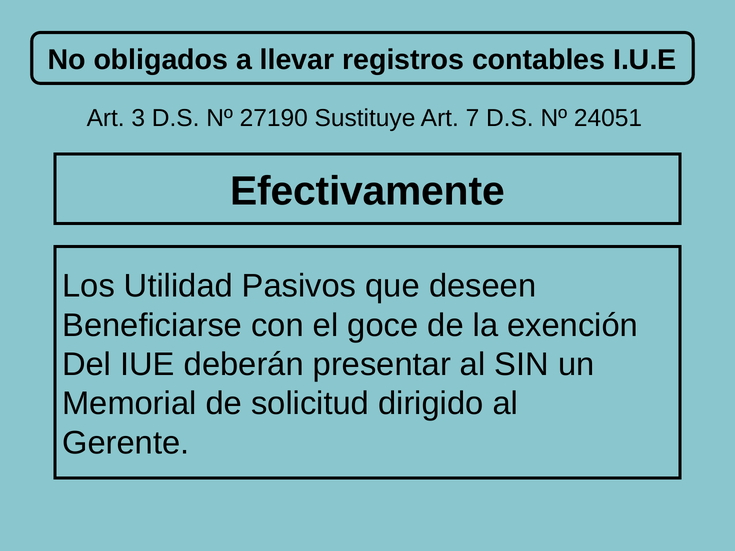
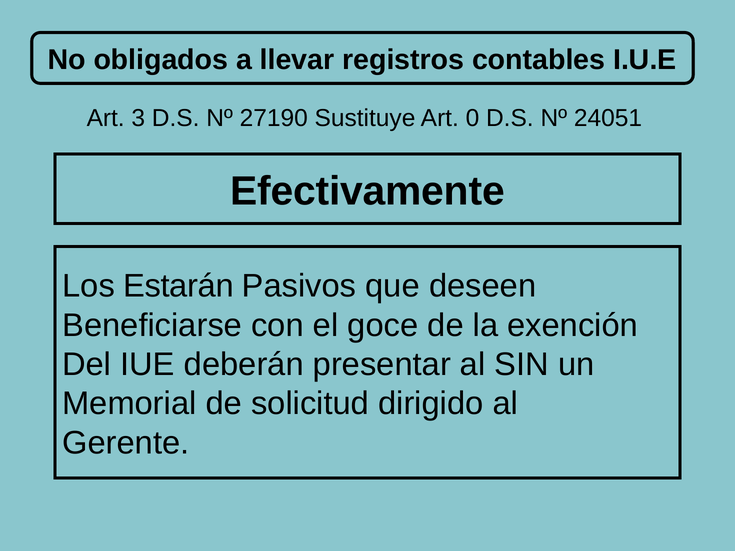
7: 7 -> 0
Utilidad: Utilidad -> Estarán
